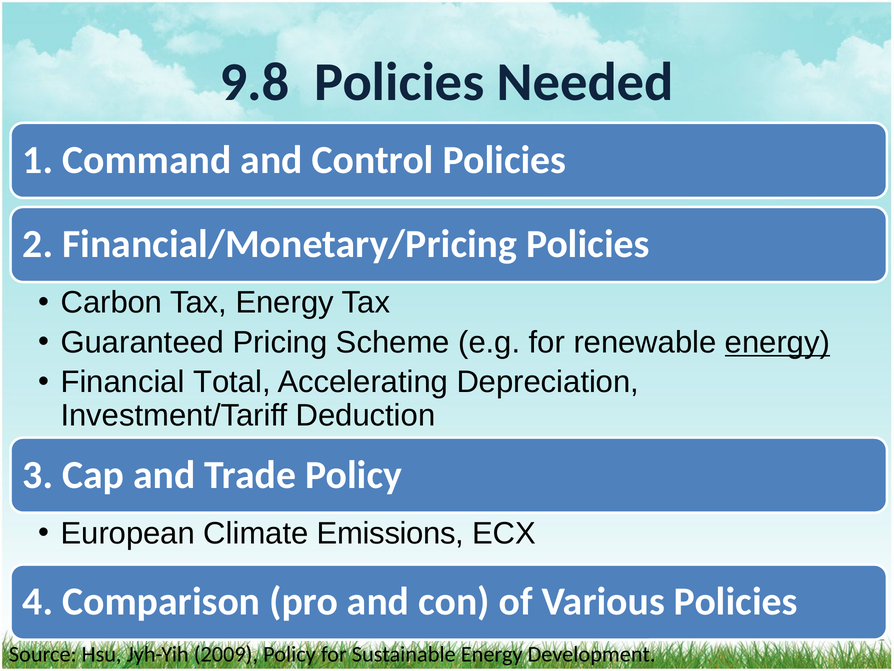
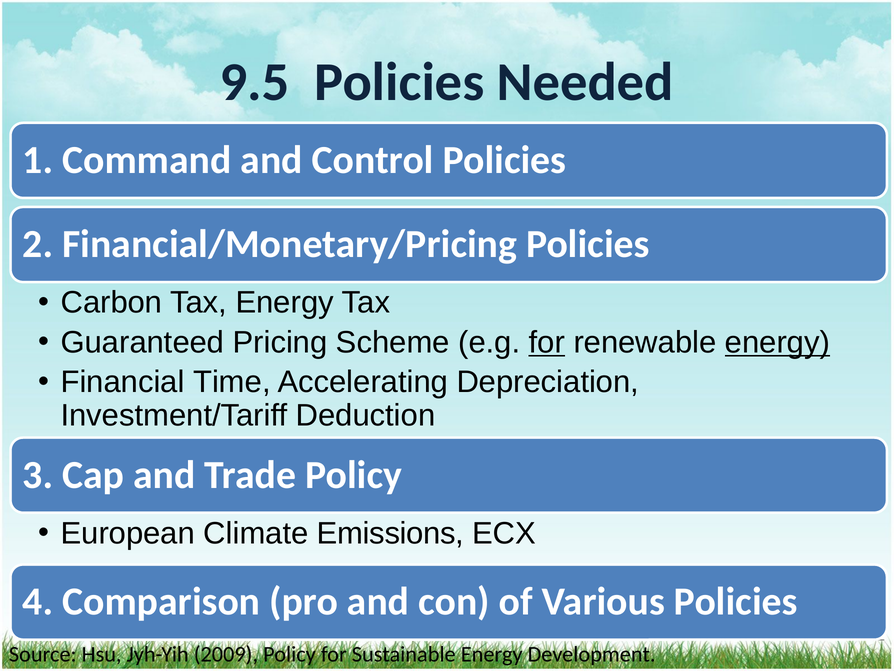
9.8: 9.8 -> 9.5
for at (547, 342) underline: none -> present
Total: Total -> Time
